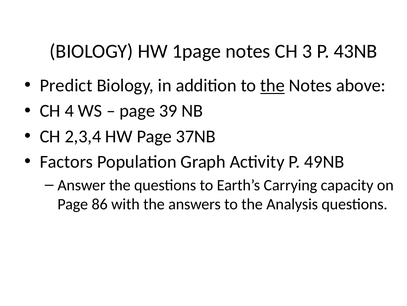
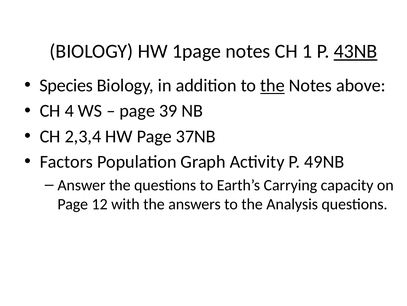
3: 3 -> 1
43NB underline: none -> present
Predict: Predict -> Species
86: 86 -> 12
